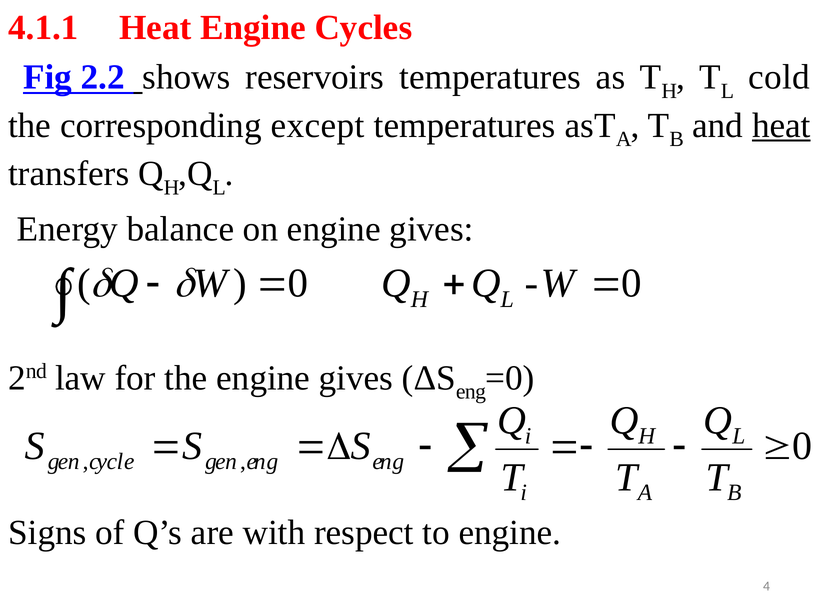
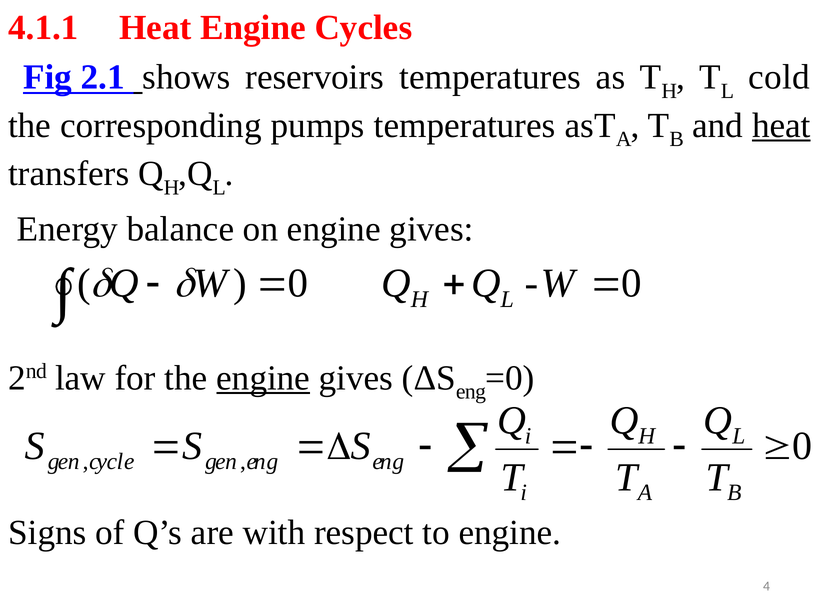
2.2: 2.2 -> 2.1
except: except -> pumps
engine at (263, 378) underline: none -> present
